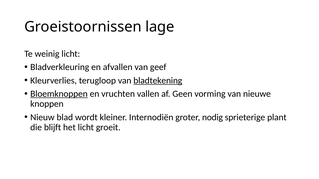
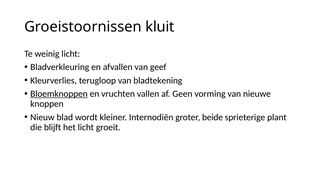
lage: lage -> kluit
bladtekening underline: present -> none
nodig: nodig -> beide
